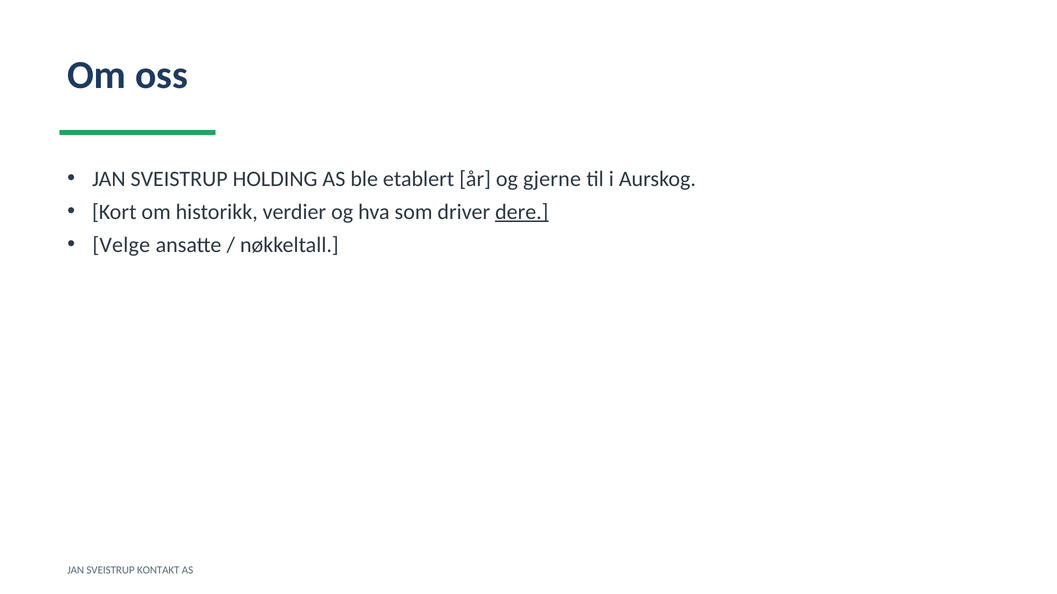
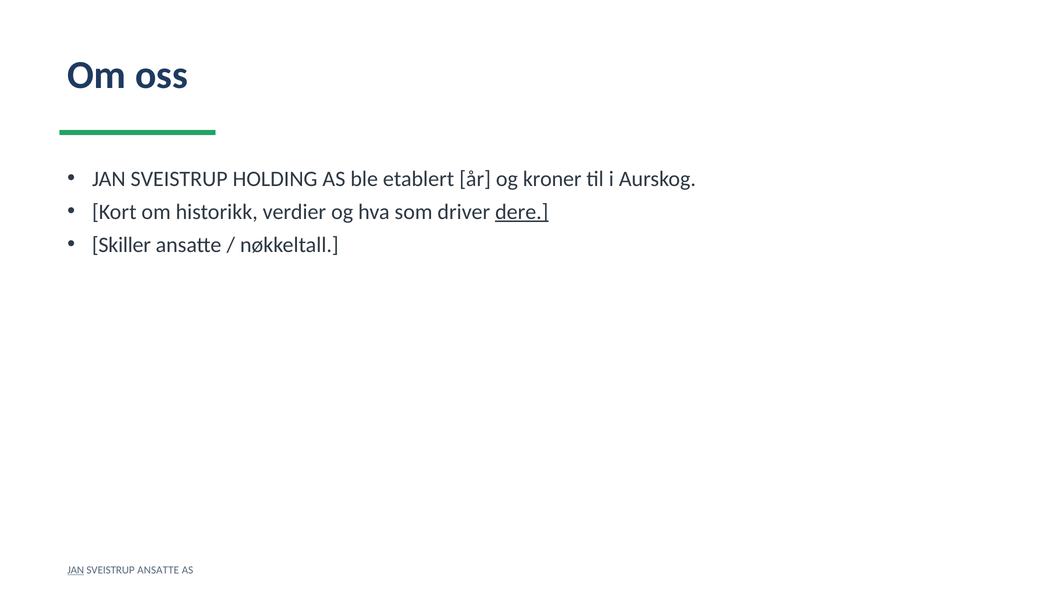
gjerne: gjerne -> kroner
Velge: Velge -> Skiller
JAN at (76, 570) underline: none -> present
SVEISTRUP KONTAKT: KONTAKT -> ANSATTE
